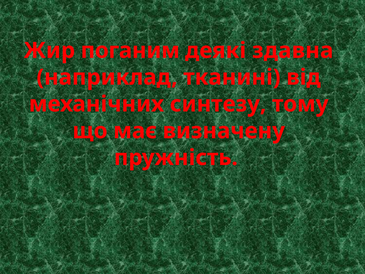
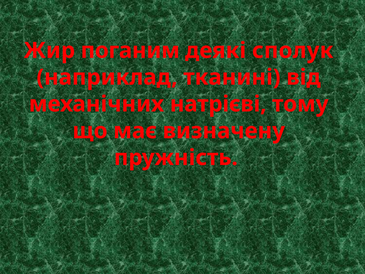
здавна: здавна -> сполук
синтезу: синтезу -> натрієві
